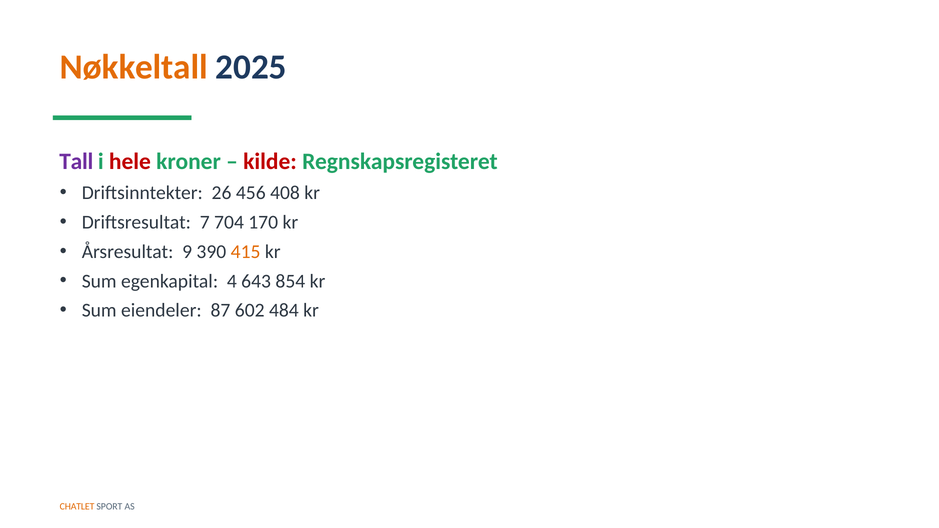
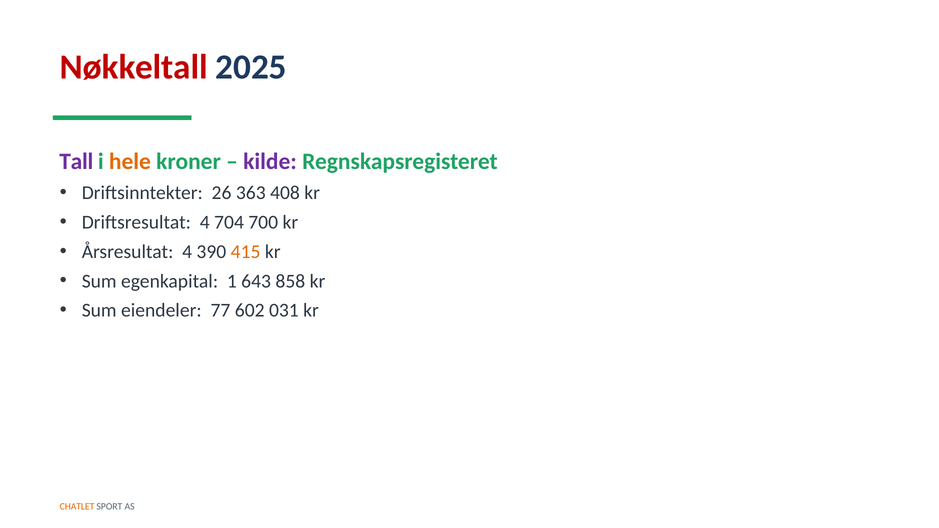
Nøkkeltall colour: orange -> red
hele colour: red -> orange
kilde colour: red -> purple
456: 456 -> 363
Driftsresultat 7: 7 -> 4
170: 170 -> 700
Årsresultat 9: 9 -> 4
4: 4 -> 1
854: 854 -> 858
87: 87 -> 77
484: 484 -> 031
